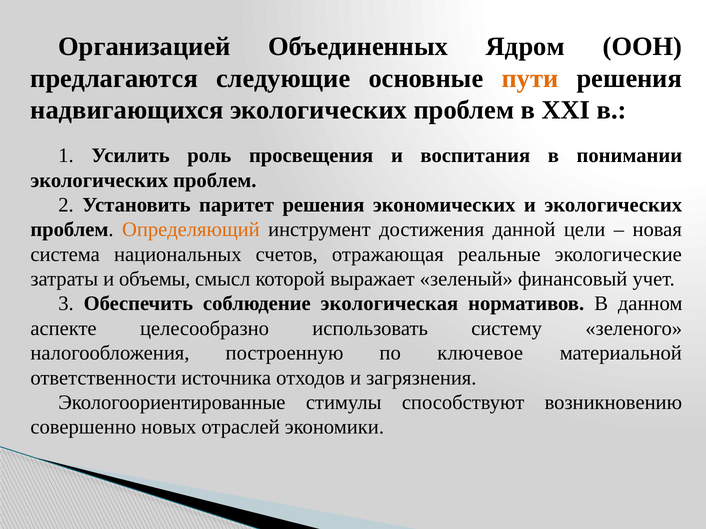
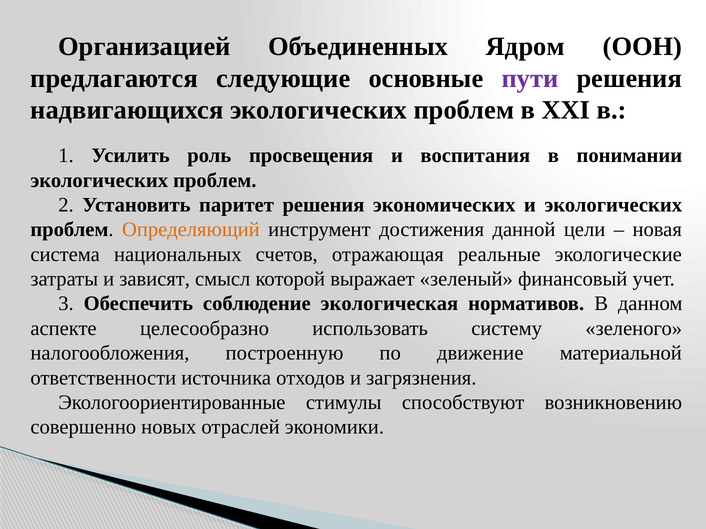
пути colour: orange -> purple
объемы: объемы -> зависят
ключевое: ключевое -> движение
